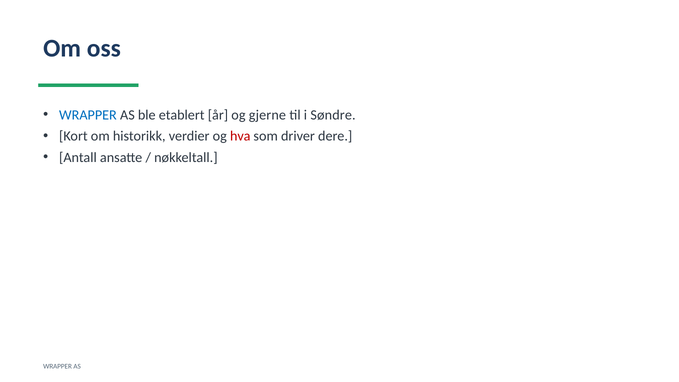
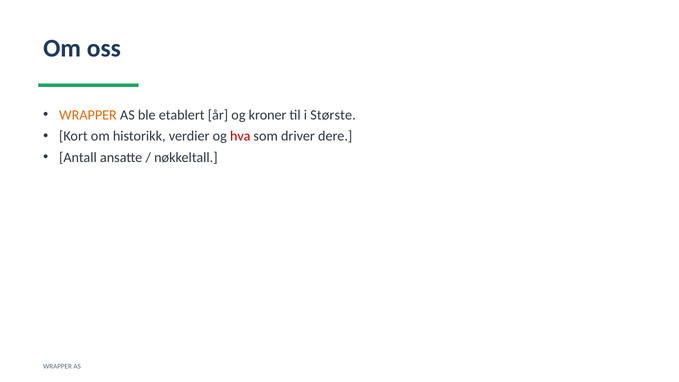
WRAPPER at (88, 115) colour: blue -> orange
gjerne: gjerne -> kroner
Søndre: Søndre -> Største
